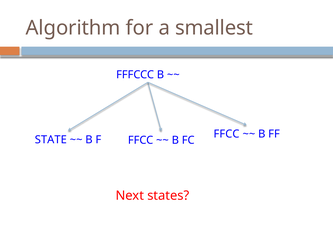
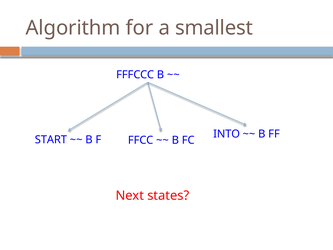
FFCC at (226, 134): FFCC -> INTO
STATE: STATE -> START
